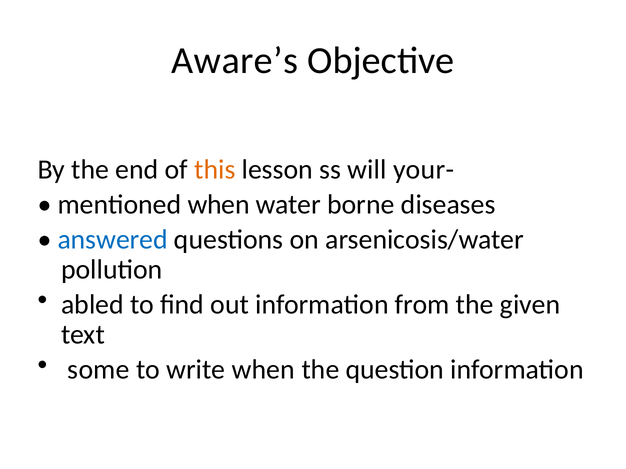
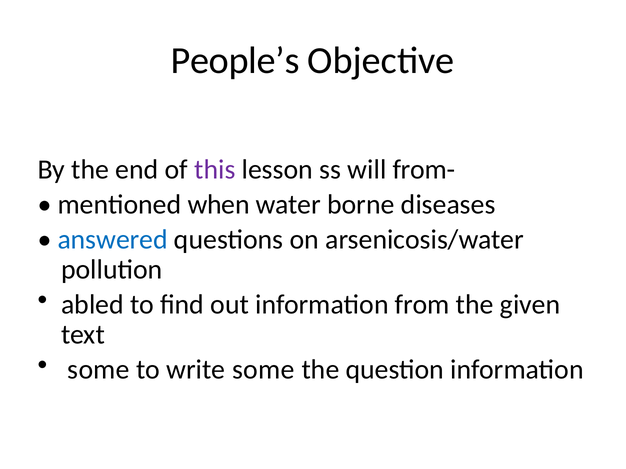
Aware’s: Aware’s -> People’s
this colour: orange -> purple
your-: your- -> from-
write when: when -> some
